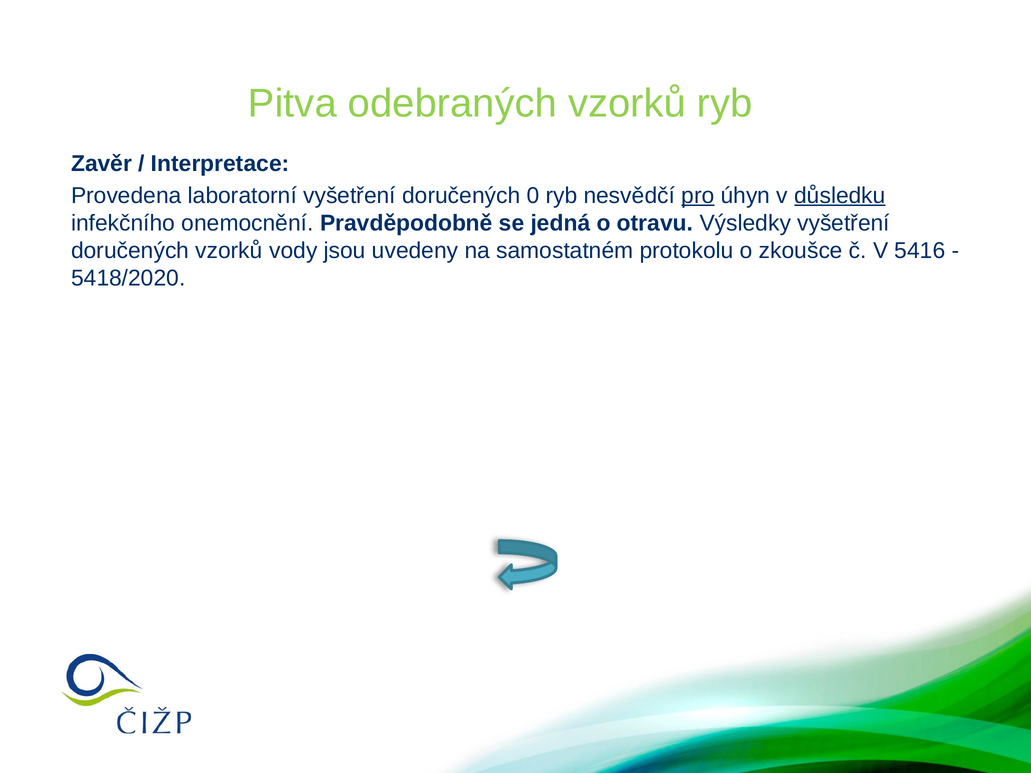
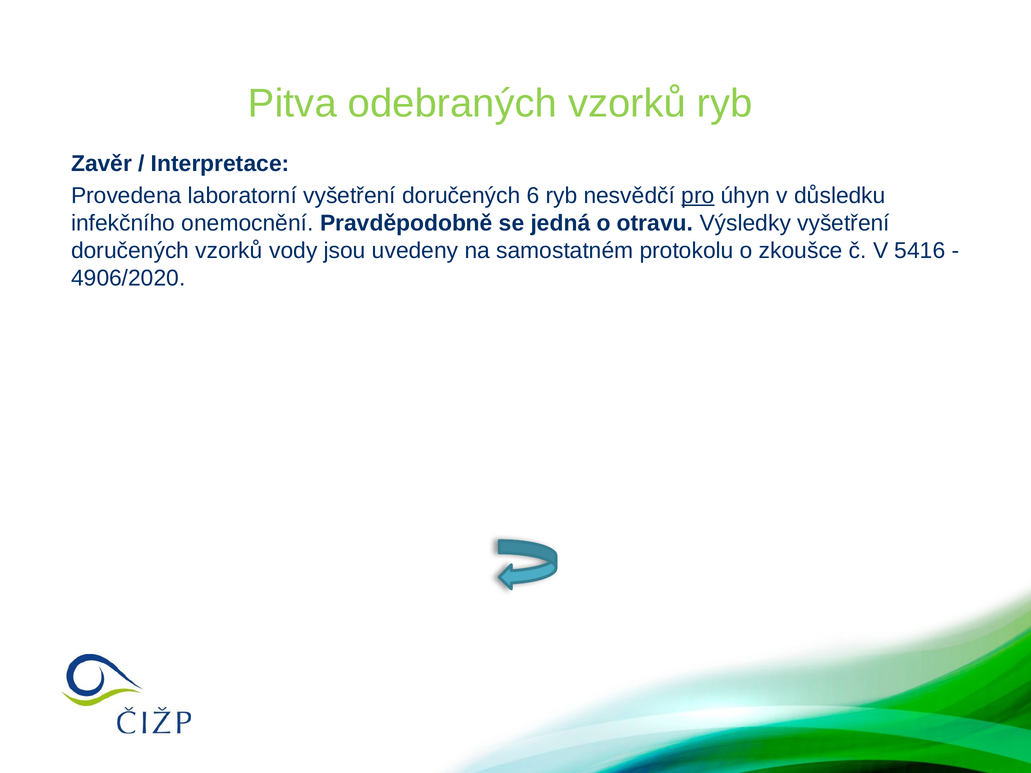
0: 0 -> 6
důsledku underline: present -> none
5418/2020: 5418/2020 -> 4906/2020
